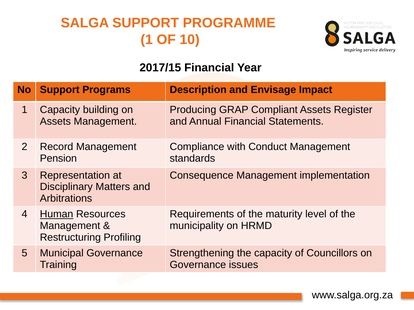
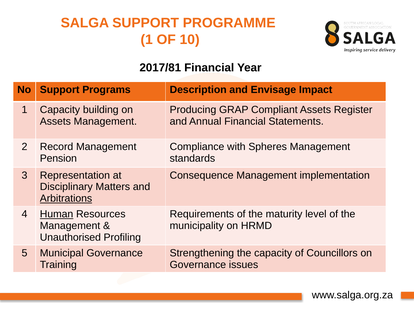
2017/15: 2017/15 -> 2017/81
Conduct: Conduct -> Spheres
Arbitrations underline: none -> present
Restructuring: Restructuring -> Unauthorised
